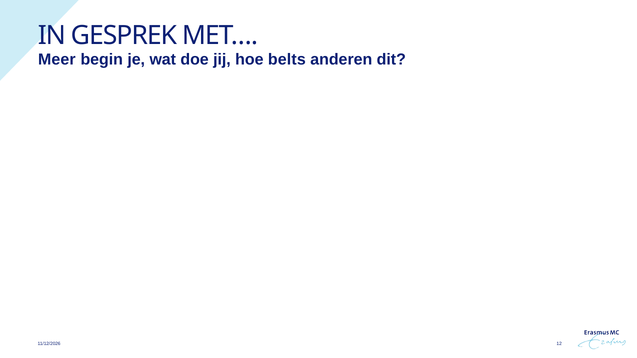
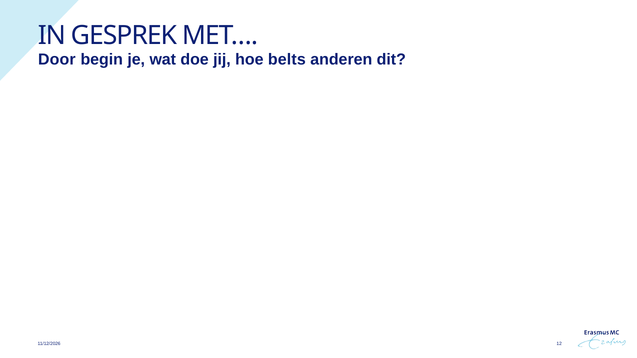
Meer: Meer -> Door
